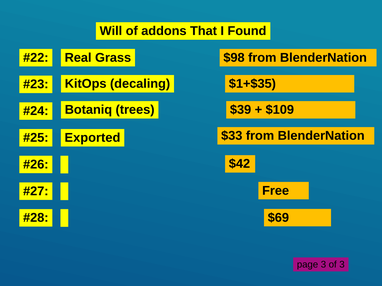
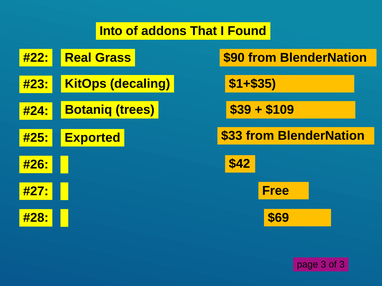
Will: Will -> Into
$98: $98 -> $90
